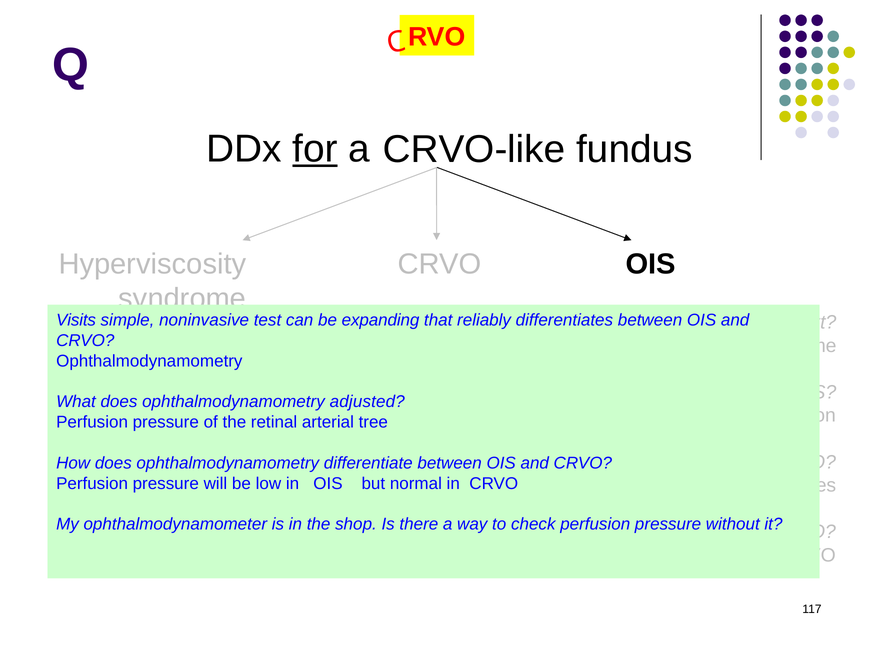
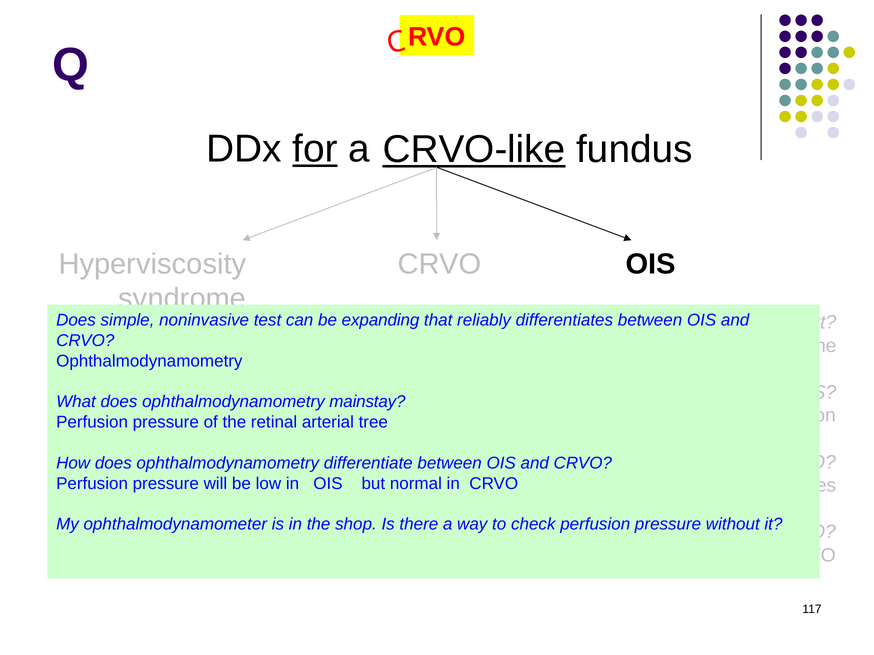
CRVO-like underline: none -> present
Visits at (76, 321): Visits -> Does
adjusted: adjusted -> mainstay
